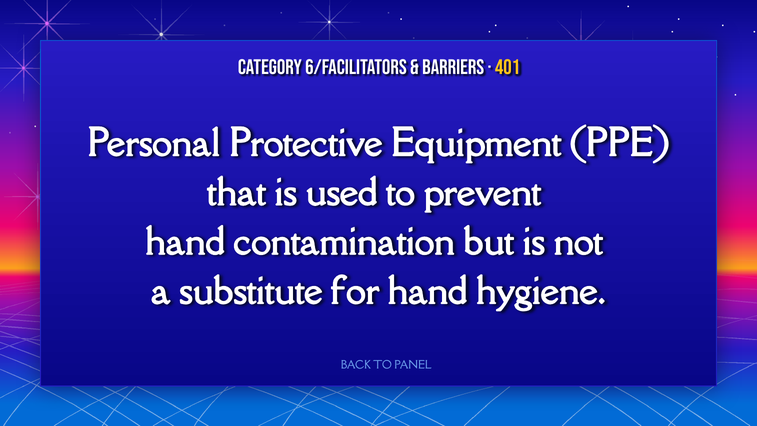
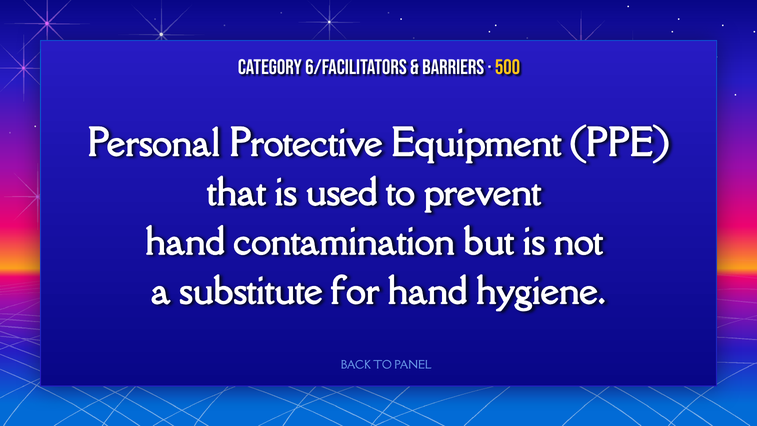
401: 401 -> 500
